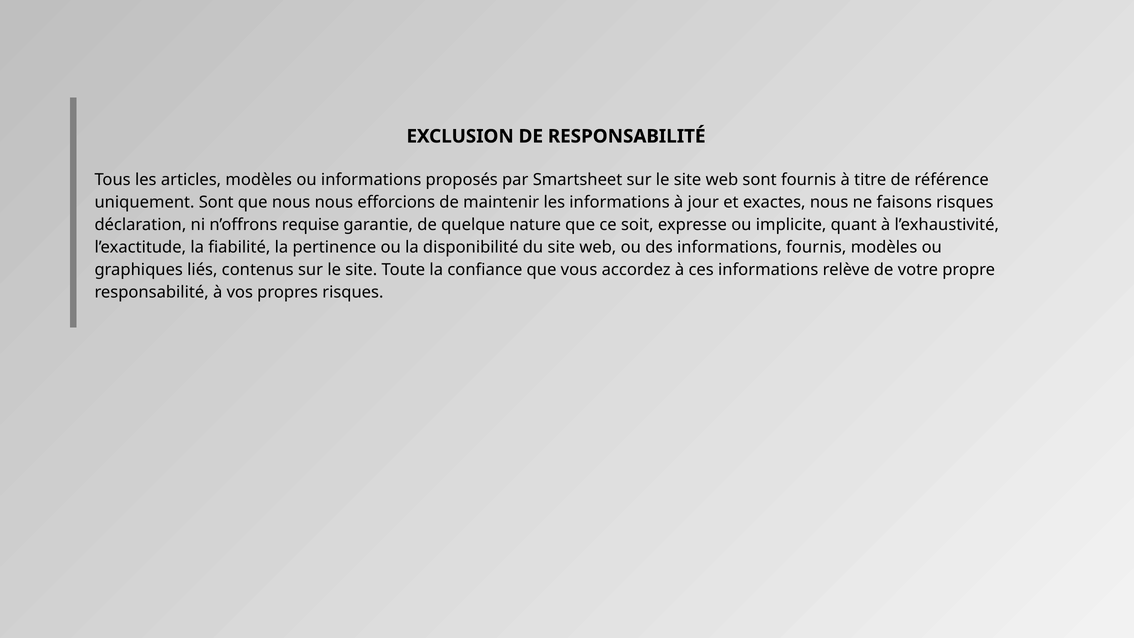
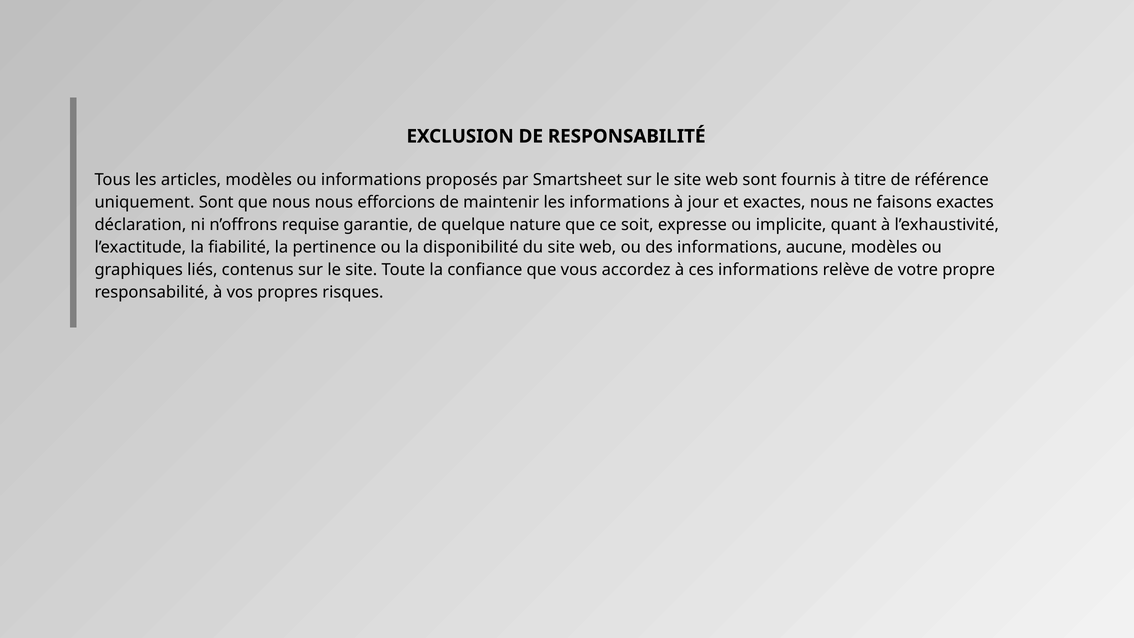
faisons risques: risques -> exactes
informations fournis: fournis -> aucune
